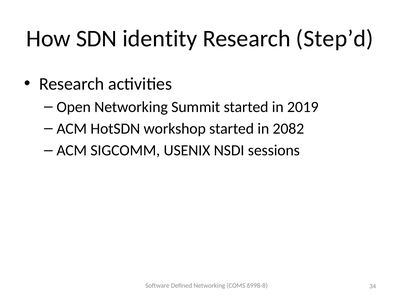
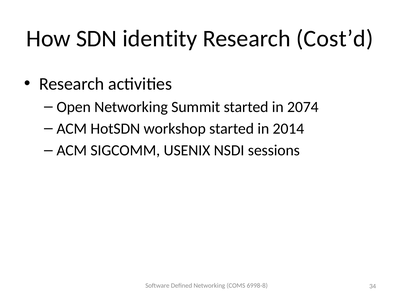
Step’d: Step’d -> Cost’d
2019: 2019 -> 2074
2082: 2082 -> 2014
